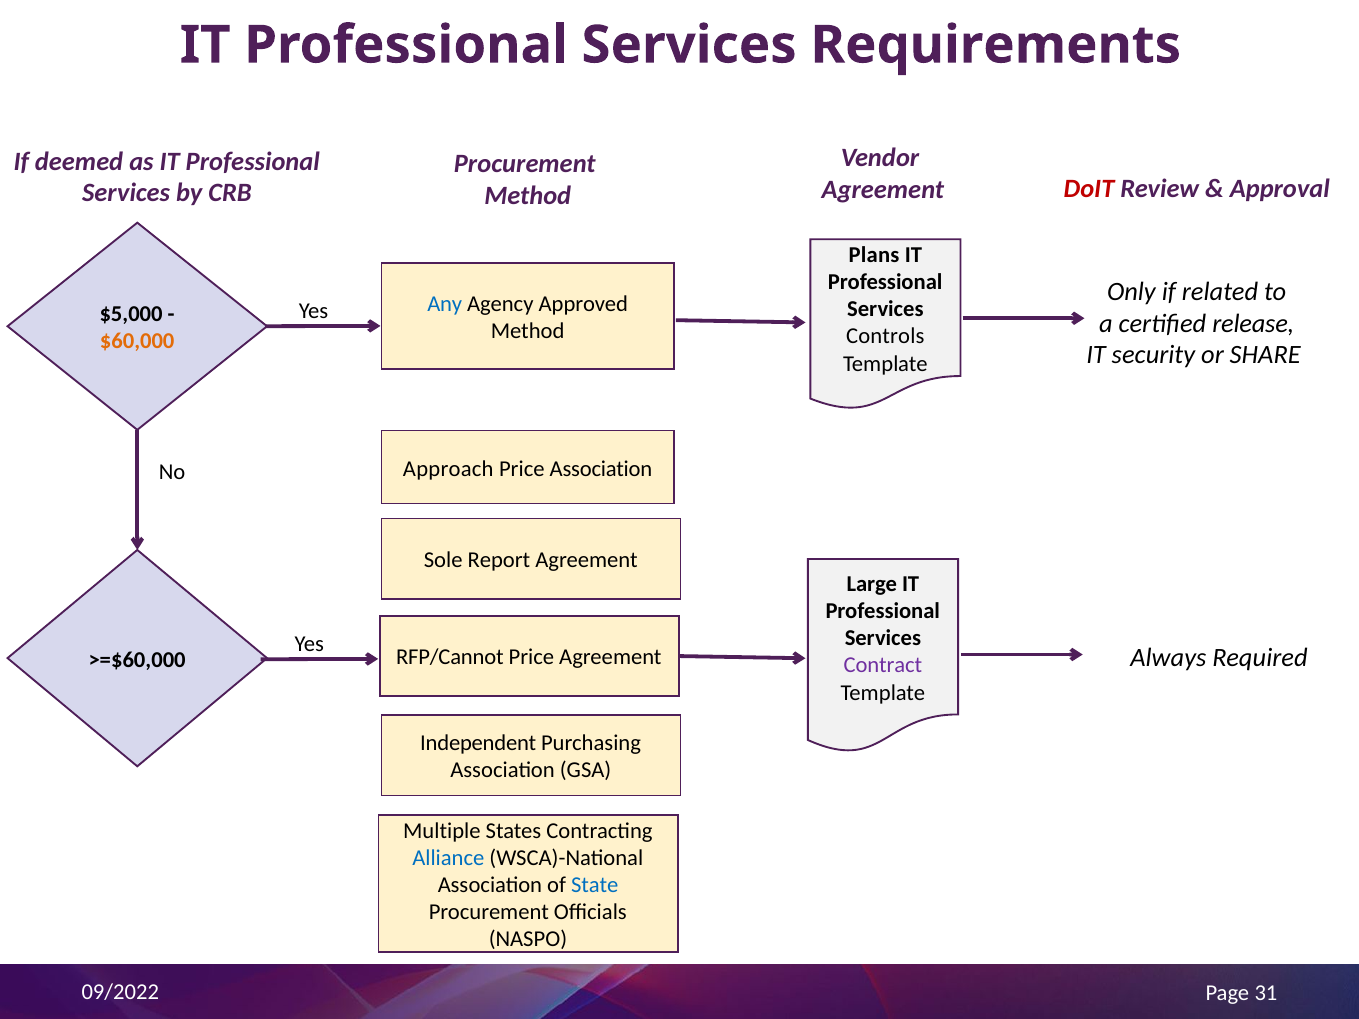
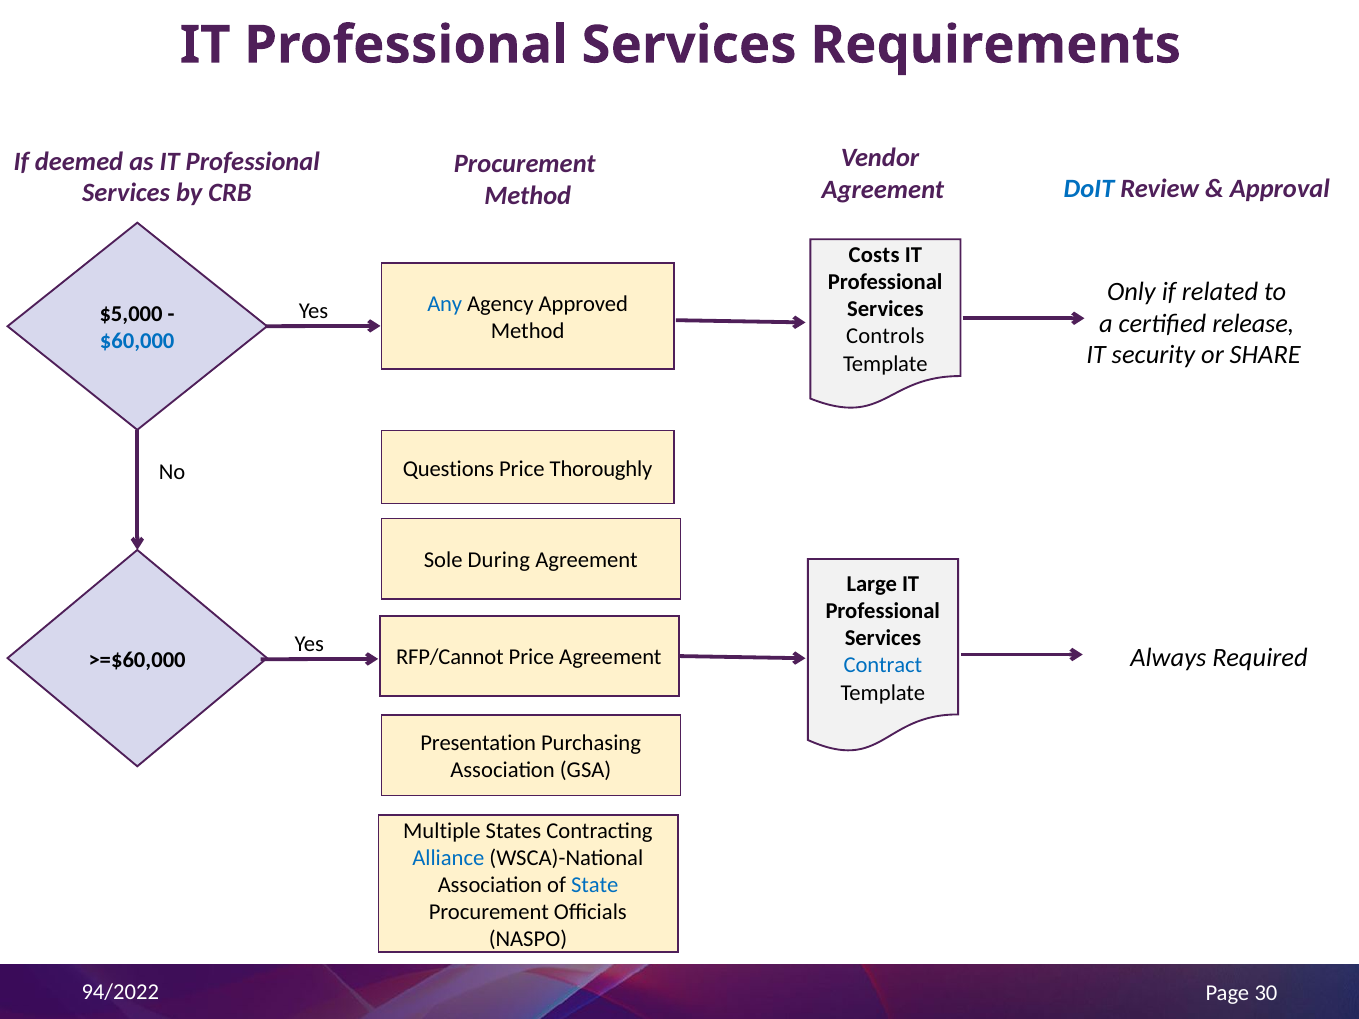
DoIT colour: red -> blue
Plans: Plans -> Costs
$60,000 colour: orange -> blue
Approach: Approach -> Questions
Price Association: Association -> Thoroughly
Report: Report -> During
Contract colour: purple -> blue
Independent: Independent -> Presentation
09/2022: 09/2022 -> 94/2022
31: 31 -> 30
